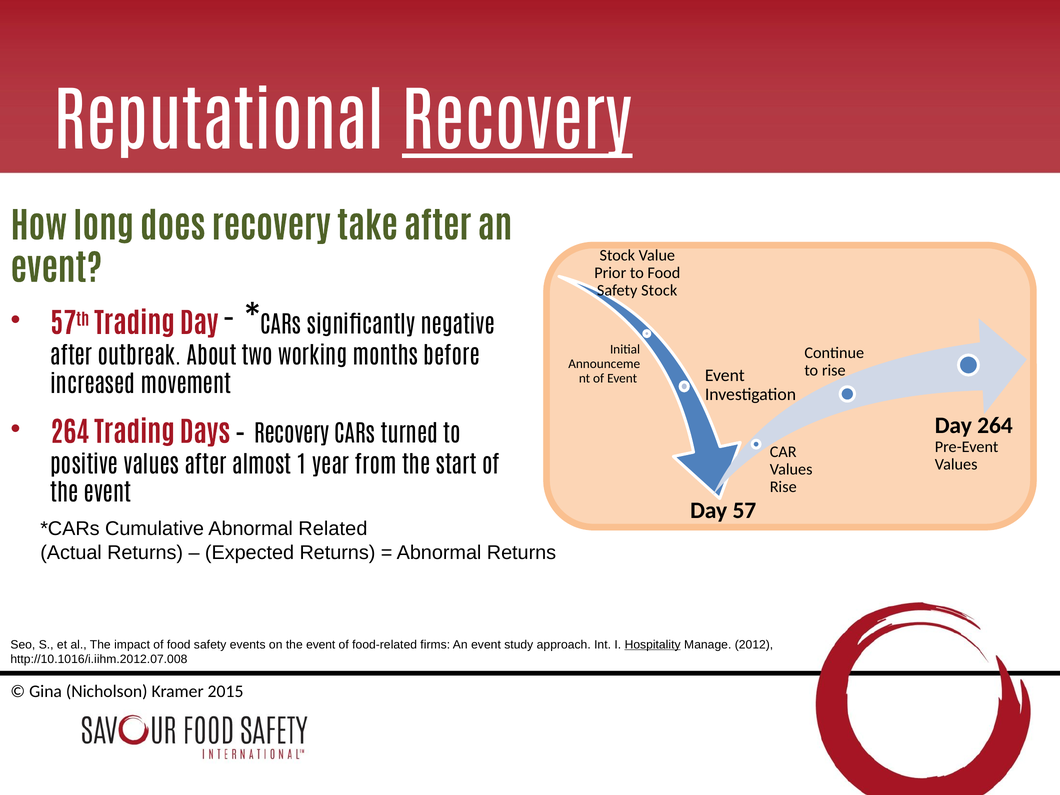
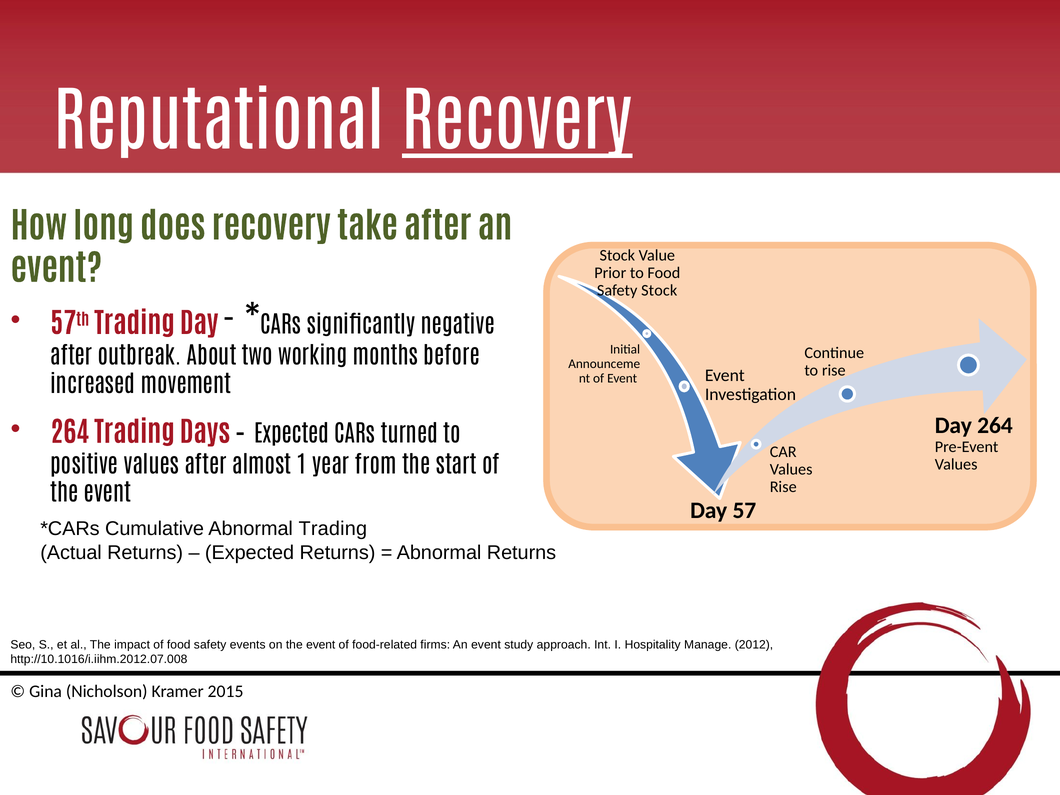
Recovery at (292, 435): Recovery -> Expected
Abnormal Related: Related -> Trading
Hospitality underline: present -> none
